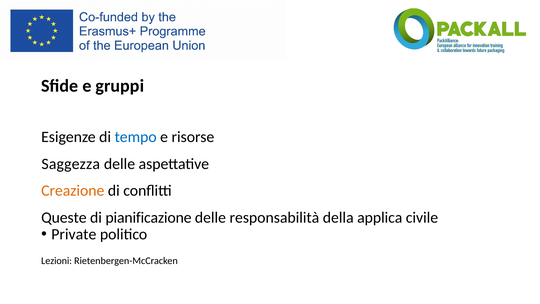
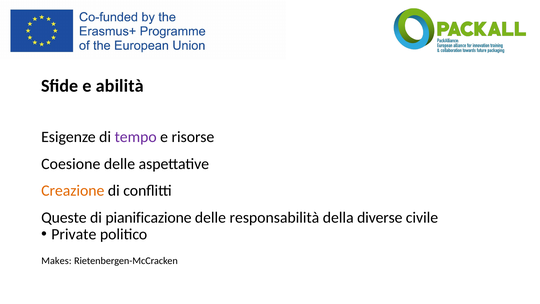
gruppi: gruppi -> abilità
tempo colour: blue -> purple
Saggezza: Saggezza -> Coesione
applica: applica -> diverse
Lezioni: Lezioni -> Makes
